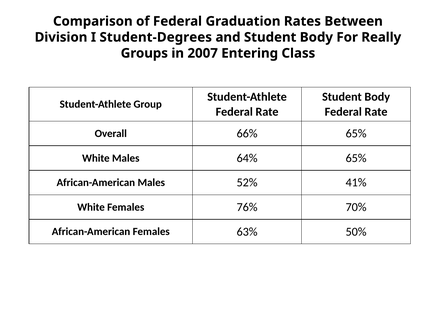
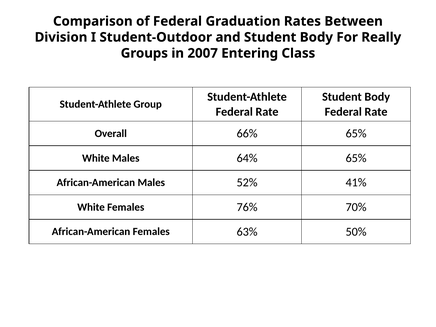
Student-Degrees: Student-Degrees -> Student-Outdoor
